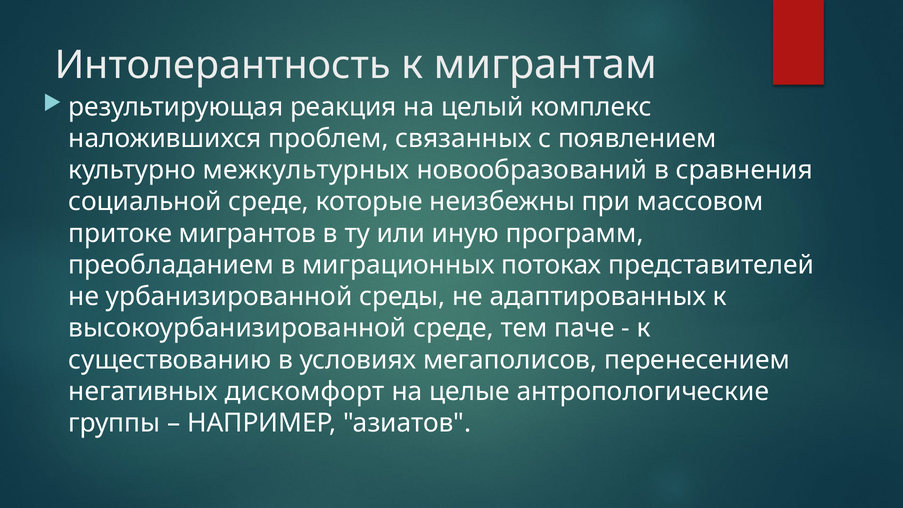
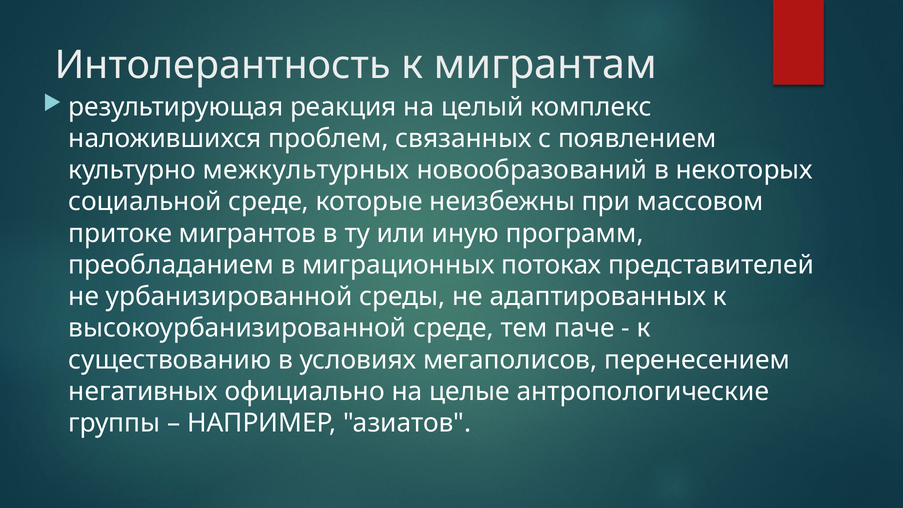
сравнения: сравнения -> некоторых
дискомфорт: дискомфорт -> официально
